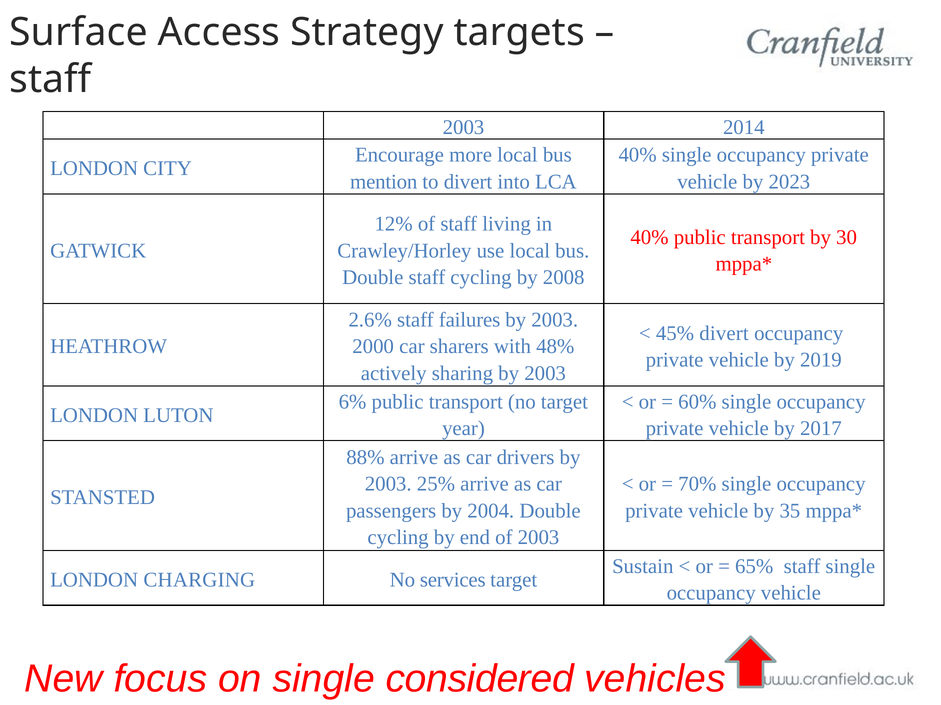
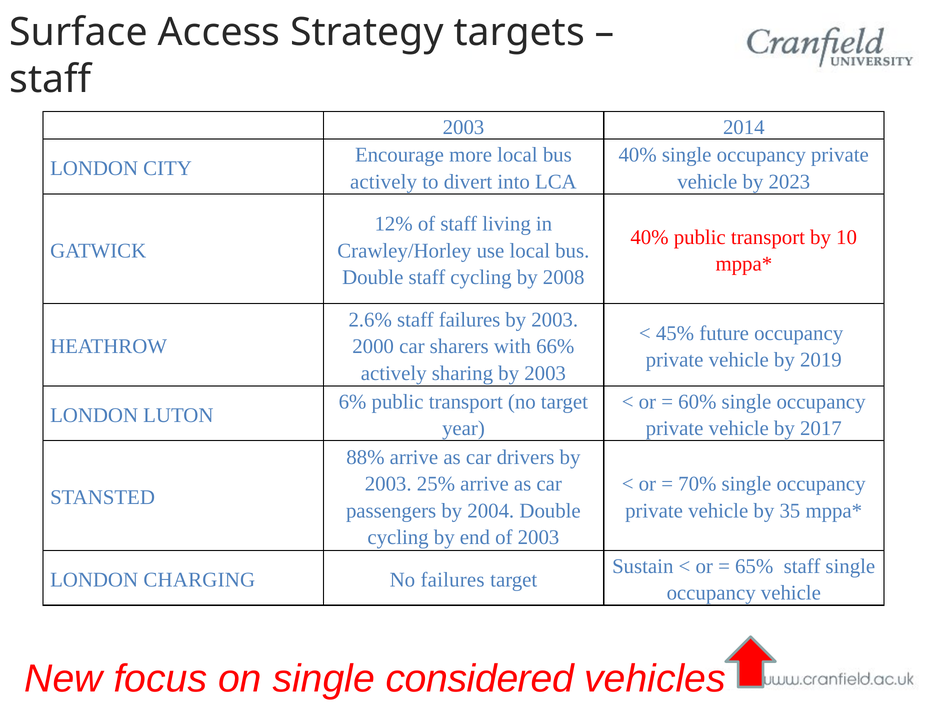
mention at (384, 182): mention -> actively
30: 30 -> 10
45% divert: divert -> future
48%: 48% -> 66%
No services: services -> failures
